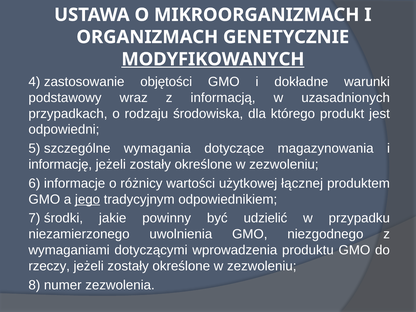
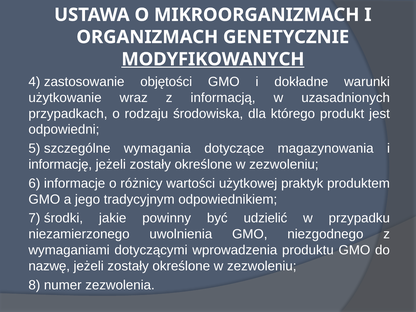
podstawowy: podstawowy -> użytkowanie
łącznej: łącznej -> praktyk
jego underline: present -> none
rzeczy: rzeczy -> nazwę
